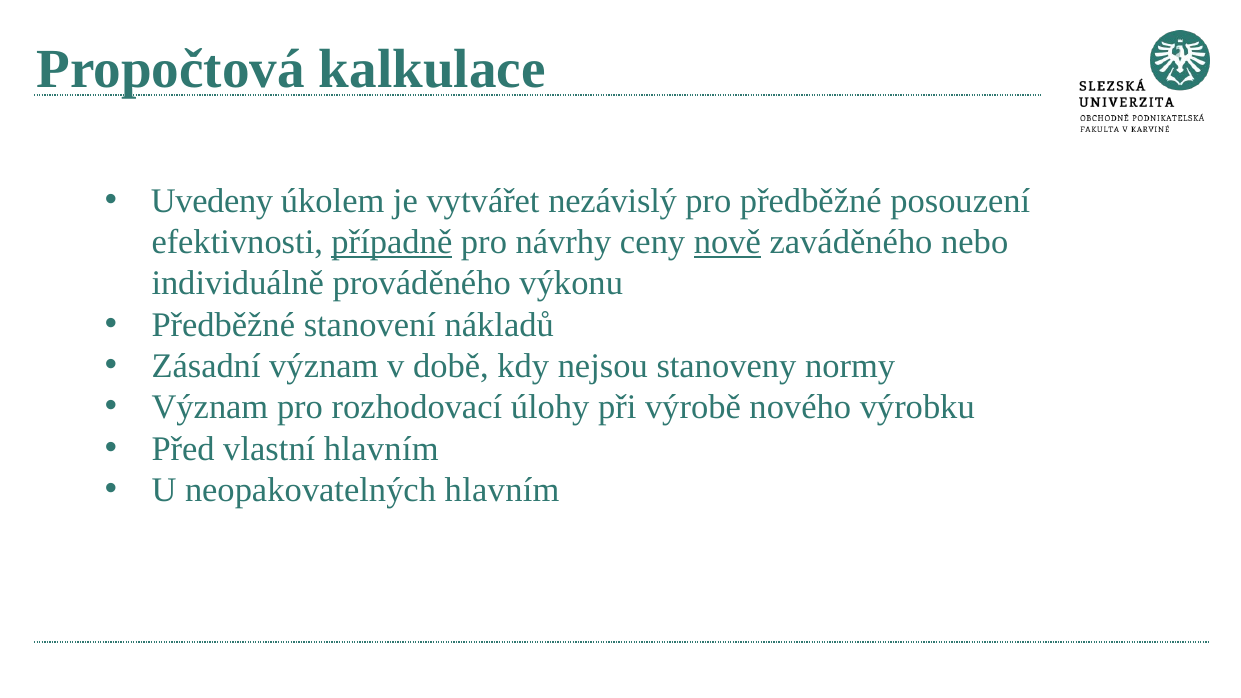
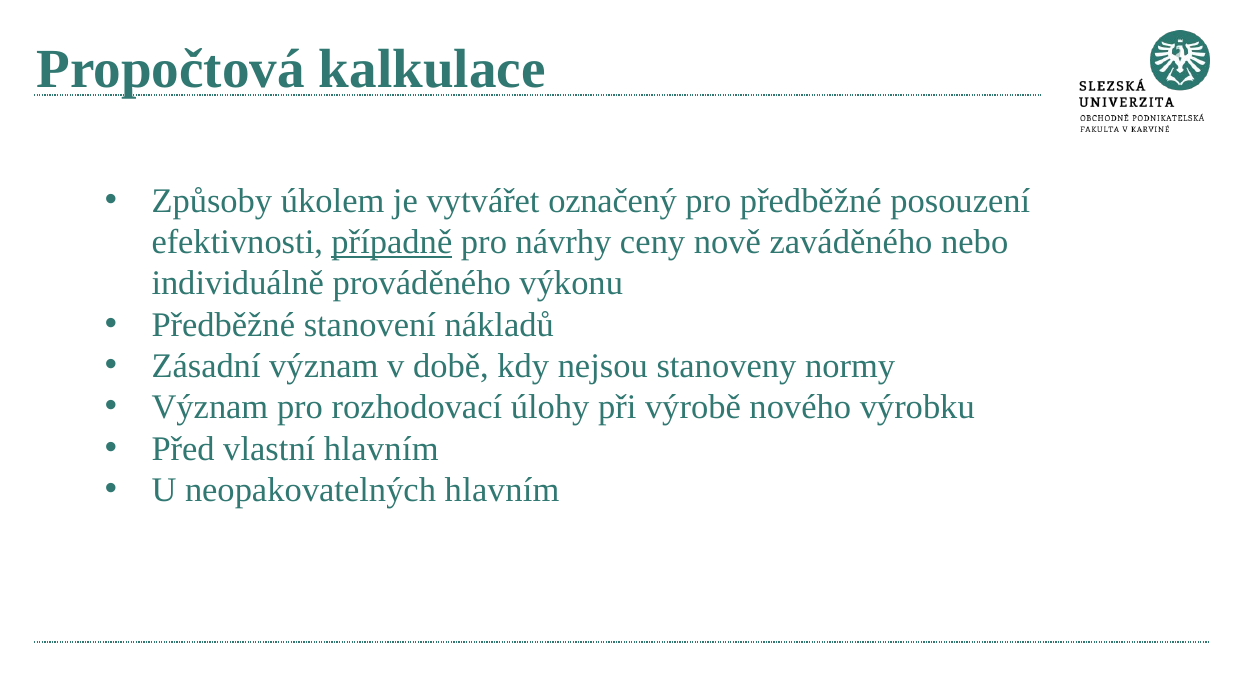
Uvedeny: Uvedeny -> Způsoby
nezávislý: nezávislý -> označený
nově underline: present -> none
